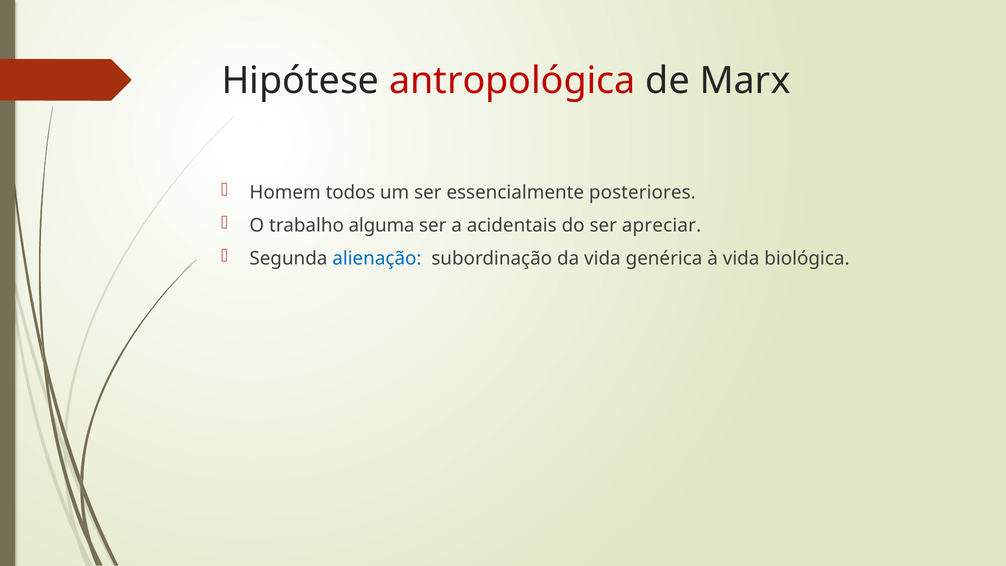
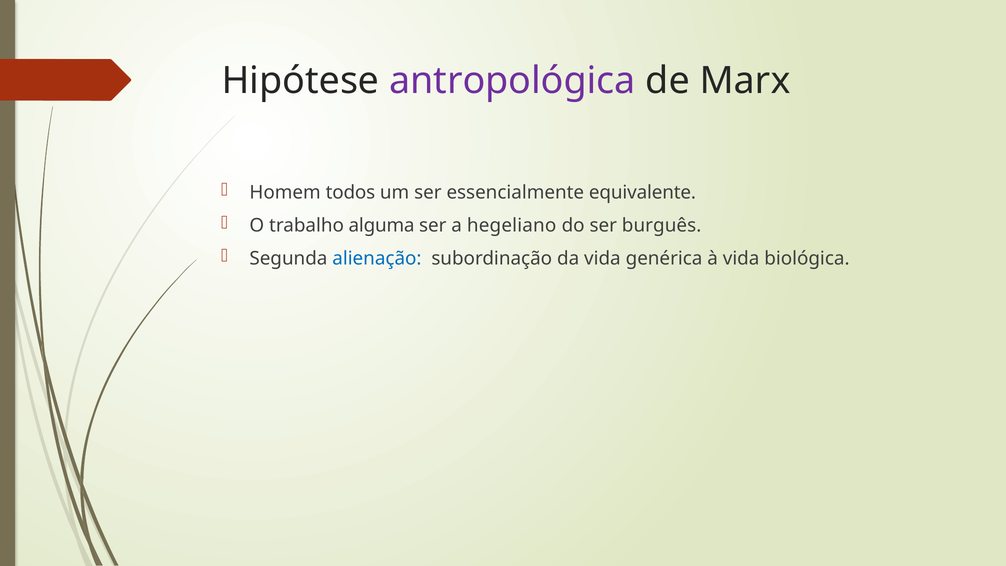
antropológica colour: red -> purple
posteriores: posteriores -> equivalente
acidentais: acidentais -> hegeliano
apreciar: apreciar -> burguês
